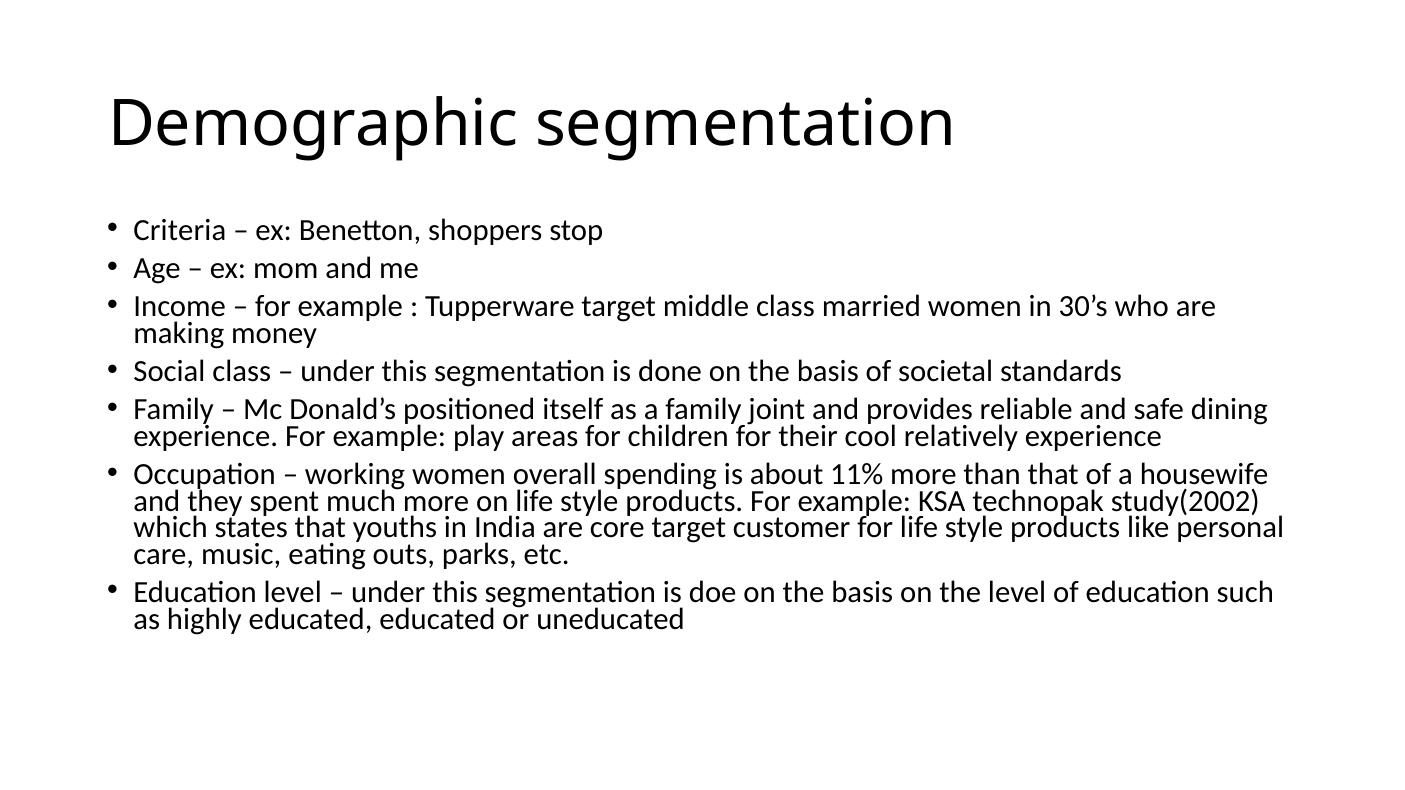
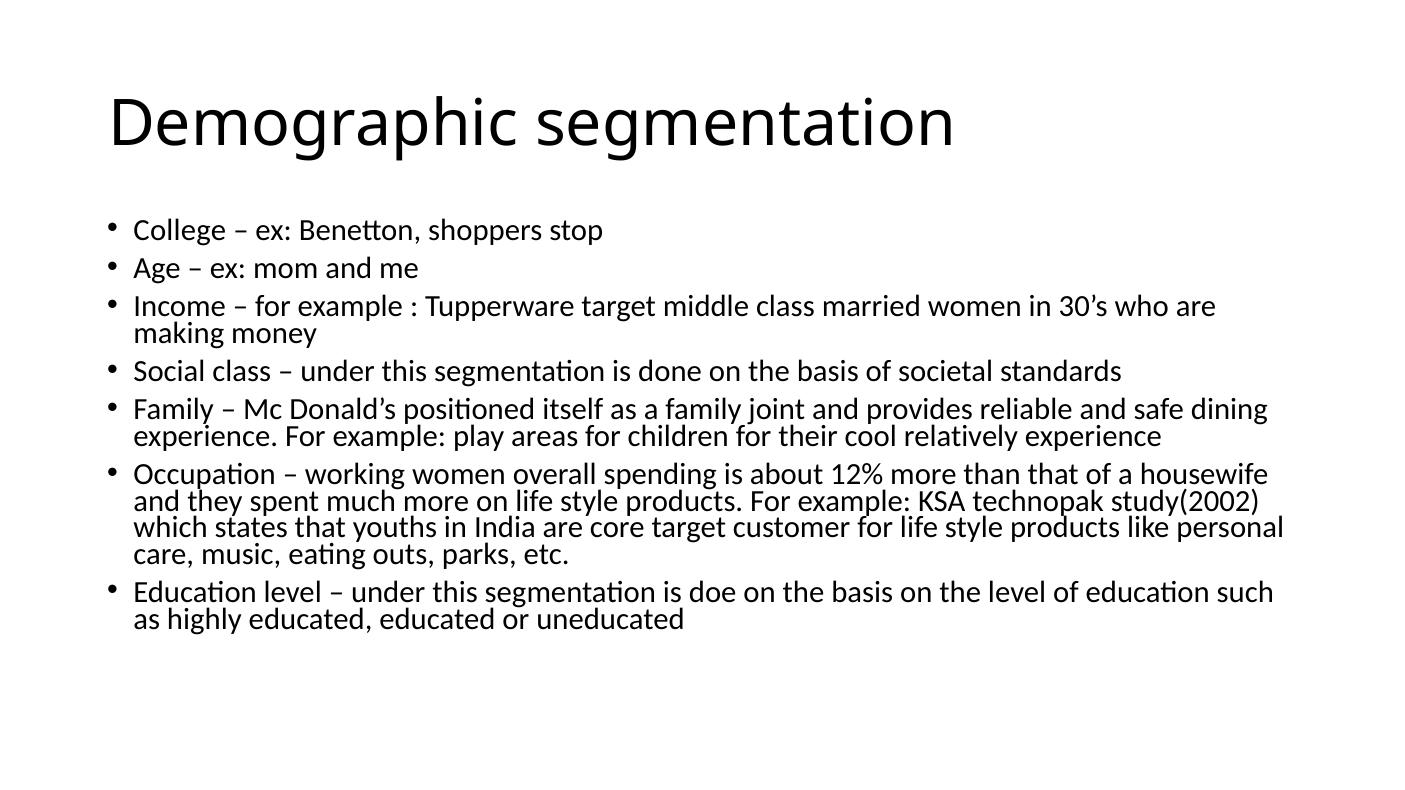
Criteria: Criteria -> College
11%: 11% -> 12%
